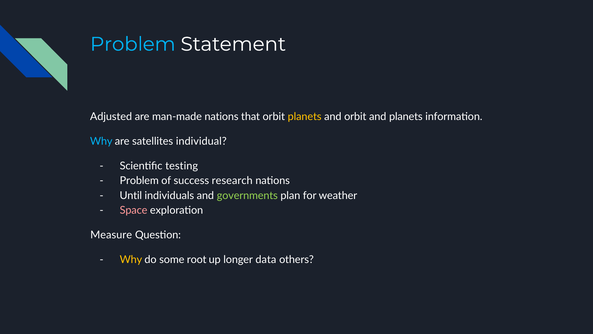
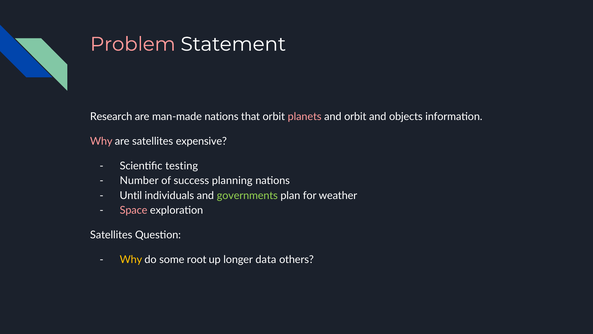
Problem at (133, 44) colour: light blue -> pink
Adjusted: Adjusted -> Research
planets at (305, 117) colour: yellow -> pink
and planets: planets -> objects
Why at (101, 141) colour: light blue -> pink
individual: individual -> expensive
Problem at (139, 181): Problem -> Number
research: research -> planning
Measure at (111, 235): Measure -> Satellites
